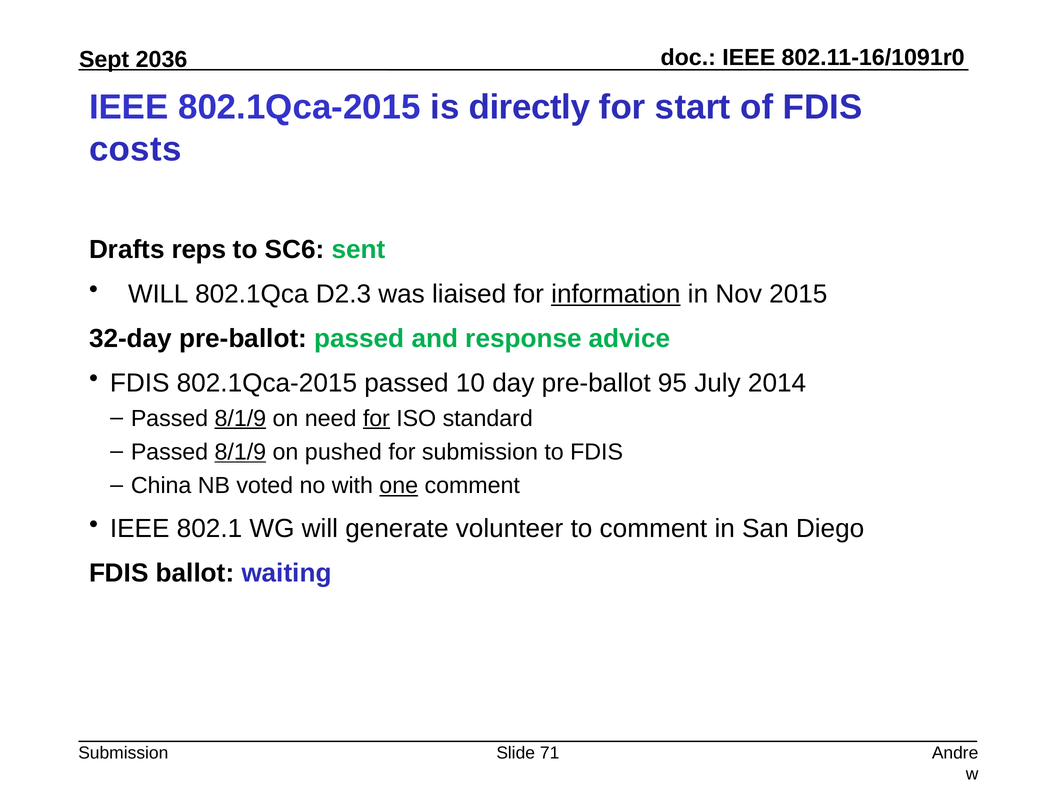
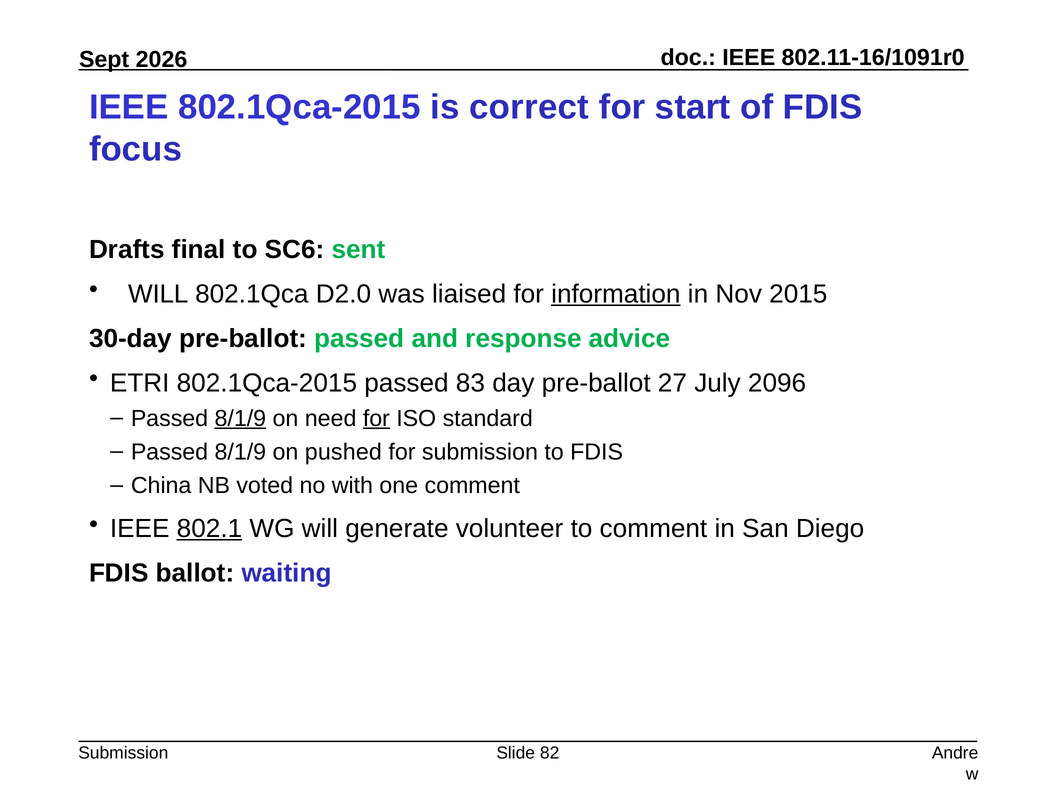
2036: 2036 -> 2026
directly: directly -> correct
costs: costs -> focus
reps: reps -> final
D2.3: D2.3 -> D2.0
32-day: 32-day -> 30-day
FDIS at (140, 383): FDIS -> ETRI
10: 10 -> 83
95: 95 -> 27
2014: 2014 -> 2096
8/1/9 at (240, 452) underline: present -> none
one underline: present -> none
802.1 underline: none -> present
71: 71 -> 82
